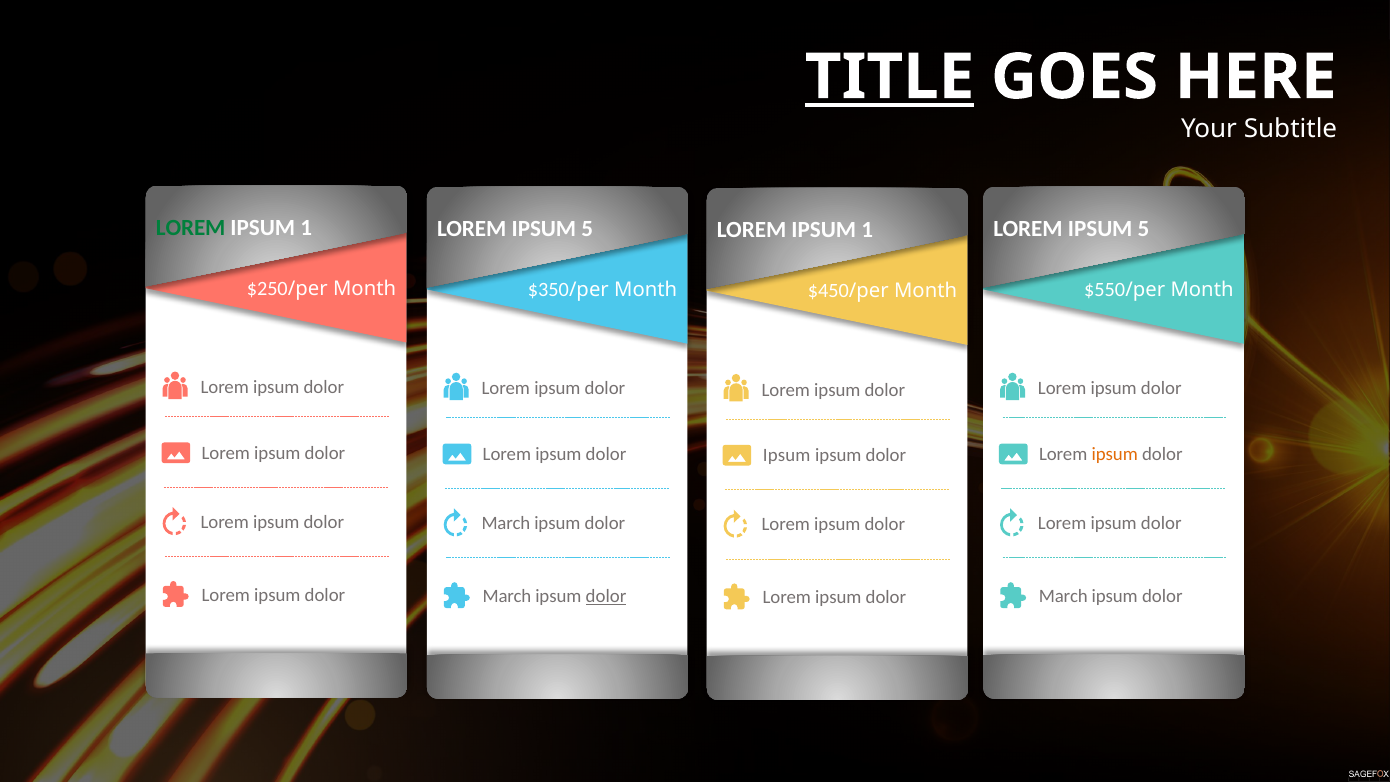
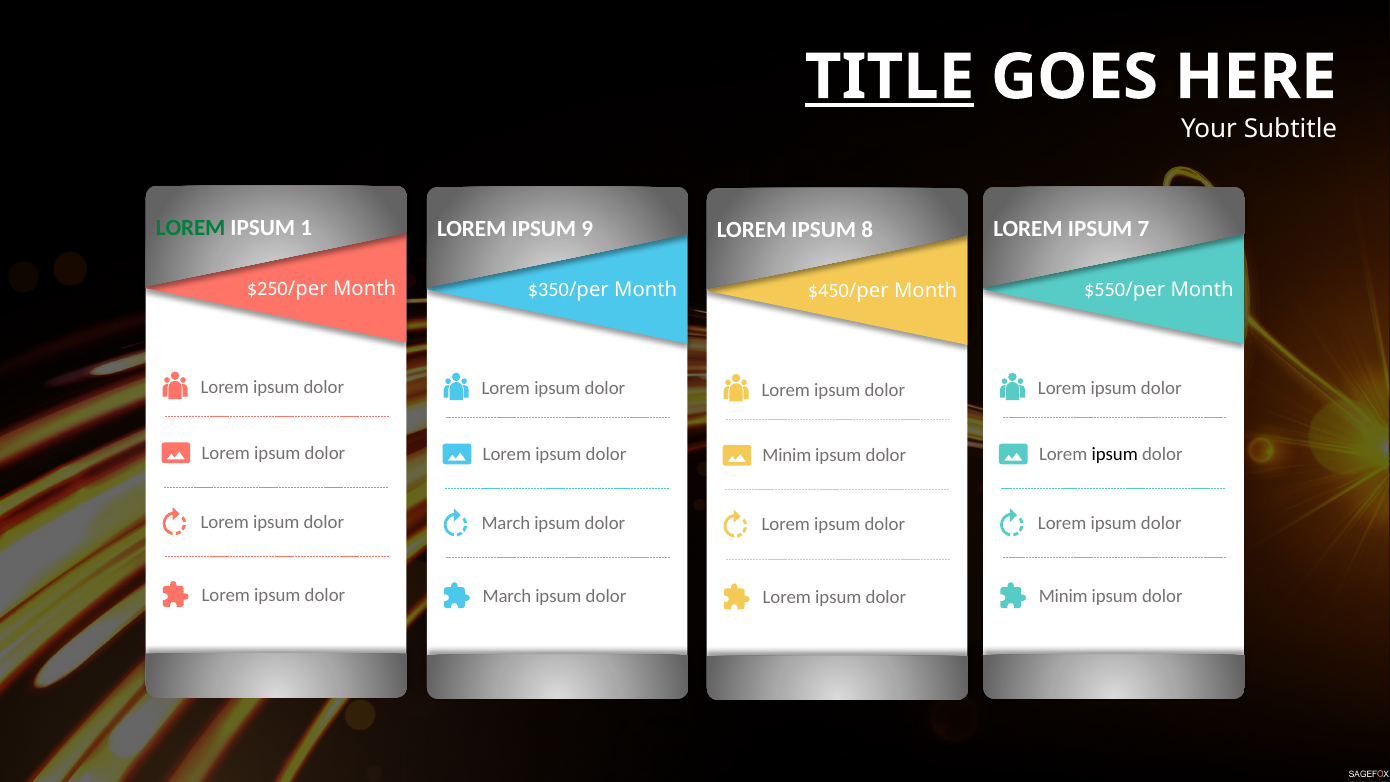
5 at (587, 229): 5 -> 9
5 at (1144, 229): 5 -> 7
1 at (867, 230): 1 -> 8
ipsum at (1115, 454) colour: orange -> black
Ipsum at (787, 455): Ipsum -> Minim
dolor at (606, 596) underline: present -> none
March at (1063, 596): March -> Minim
